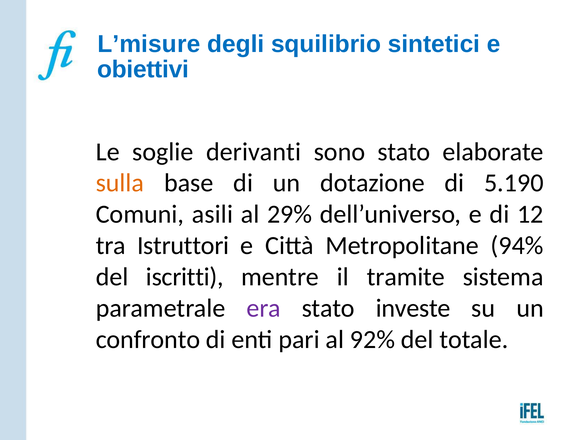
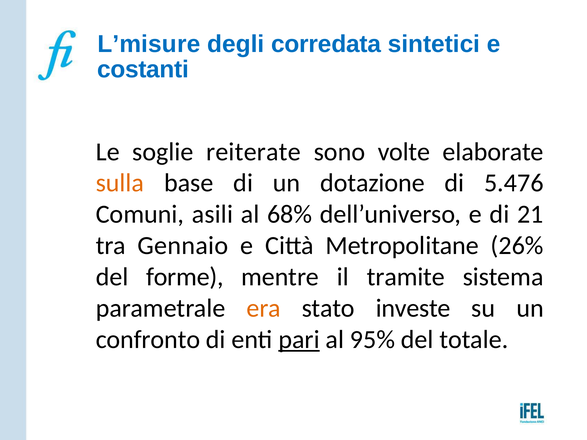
squilibrio: squilibrio -> corredata
obiettivi: obiettivi -> costanti
derivanti: derivanti -> reiterate
sono stato: stato -> volte
5.190: 5.190 -> 5.476
29%: 29% -> 68%
12: 12 -> 21
Istruttori: Istruttori -> Gennaio
94%: 94% -> 26%
iscritti: iscritti -> forme
era colour: purple -> orange
pari underline: none -> present
92%: 92% -> 95%
